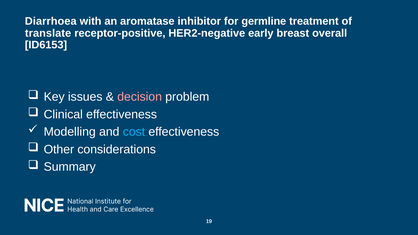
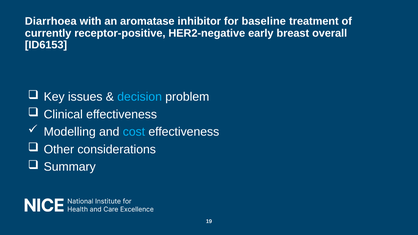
germline: germline -> baseline
translate: translate -> currently
decision colour: pink -> light blue
